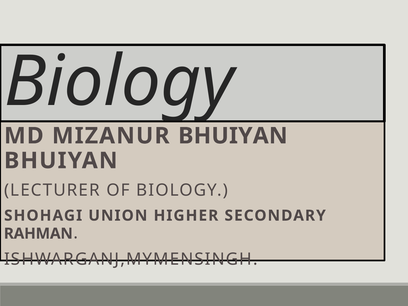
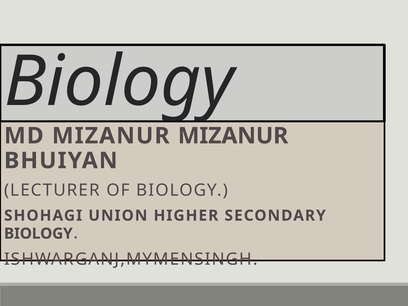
MIZANUR BHUIYAN: BHUIYAN -> MIZANUR
RAHMAN at (38, 234): RAHMAN -> BIOLOGY
